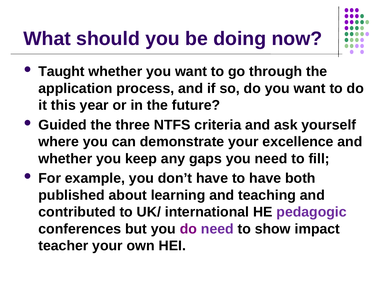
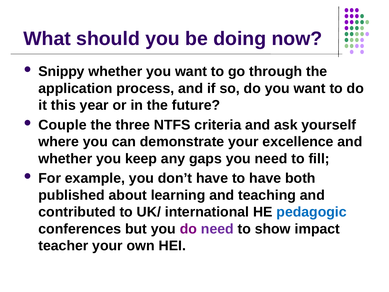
Taught: Taught -> Snippy
Guided: Guided -> Couple
pedagogic colour: purple -> blue
